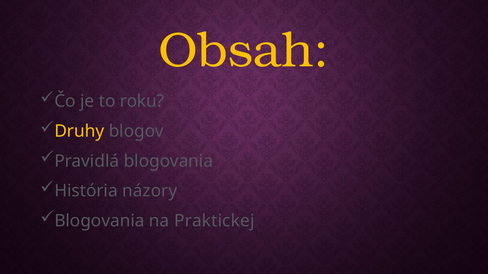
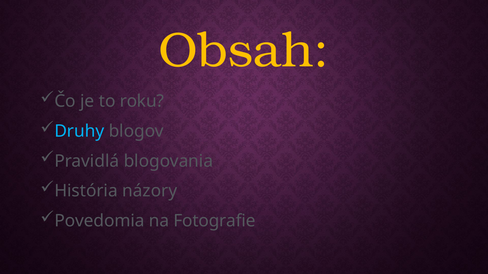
Druhy colour: yellow -> light blue
Blogovania at (99, 221): Blogovania -> Povedomia
Praktickej: Praktickej -> Fotografie
